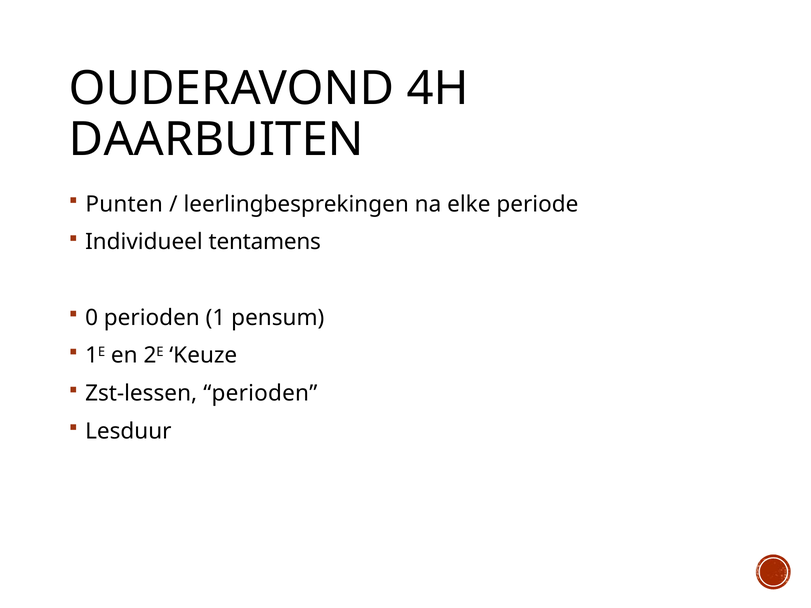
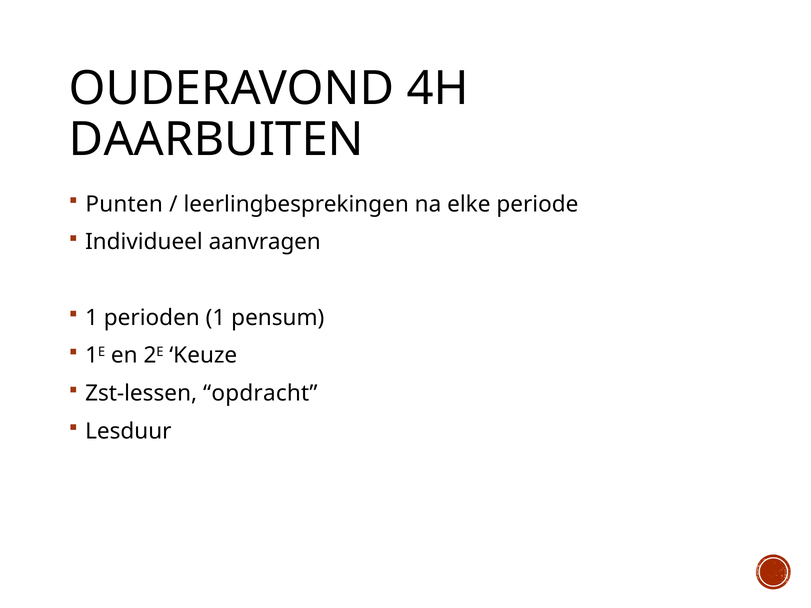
tentamens: tentamens -> aanvragen
0 at (92, 318): 0 -> 1
Zst-lessen perioden: perioden -> opdracht
